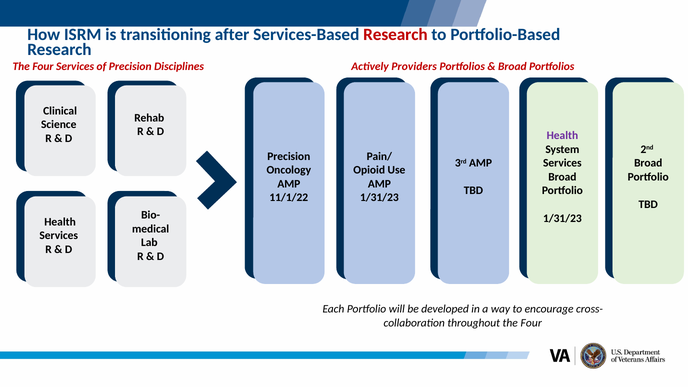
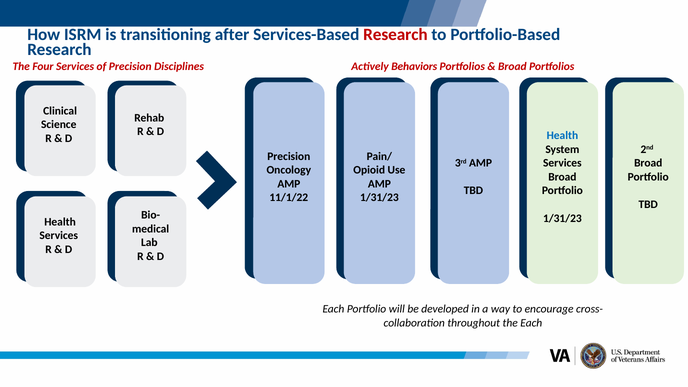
Providers: Providers -> Behaviors
Health at (562, 136) colour: purple -> blue
throughout the Four: Four -> Each
